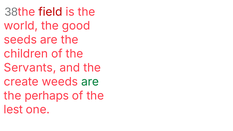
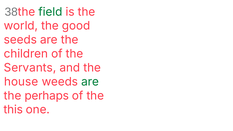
field colour: red -> green
create: create -> house
lest: lest -> this
